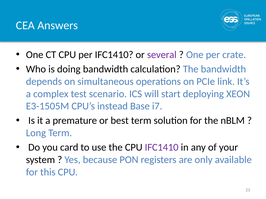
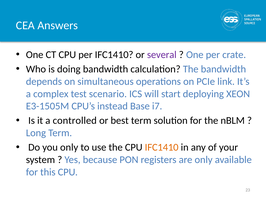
premature: premature -> controlled
you card: card -> only
IFC1410 at (162, 148) colour: purple -> orange
